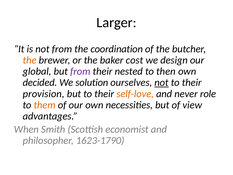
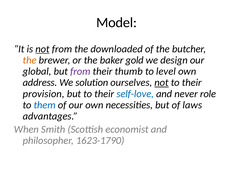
Larger: Larger -> Model
not at (42, 49) underline: none -> present
coordination: coordination -> downloaded
cost: cost -> gold
nested: nested -> thumb
then: then -> level
decided: decided -> address
self-love colour: orange -> blue
them colour: orange -> blue
view: view -> laws
